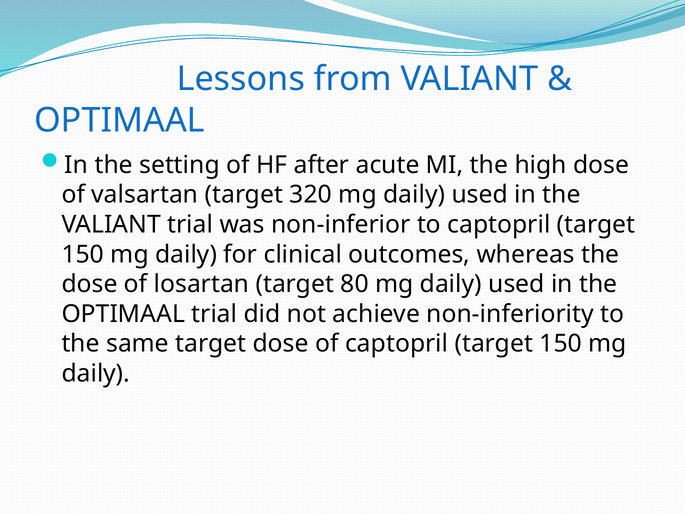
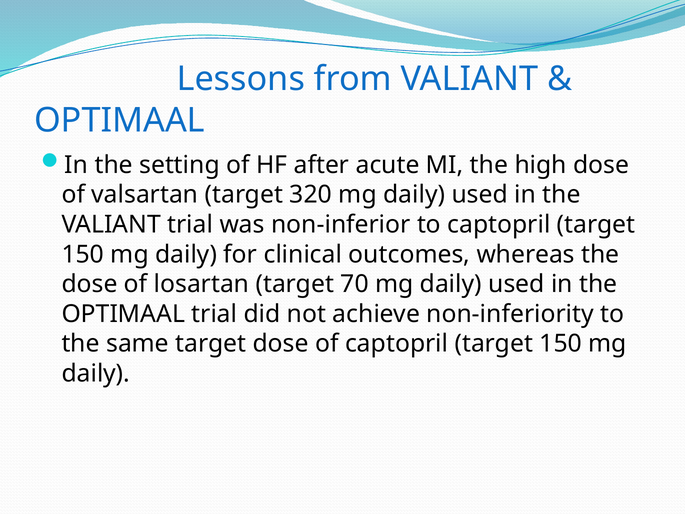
80: 80 -> 70
